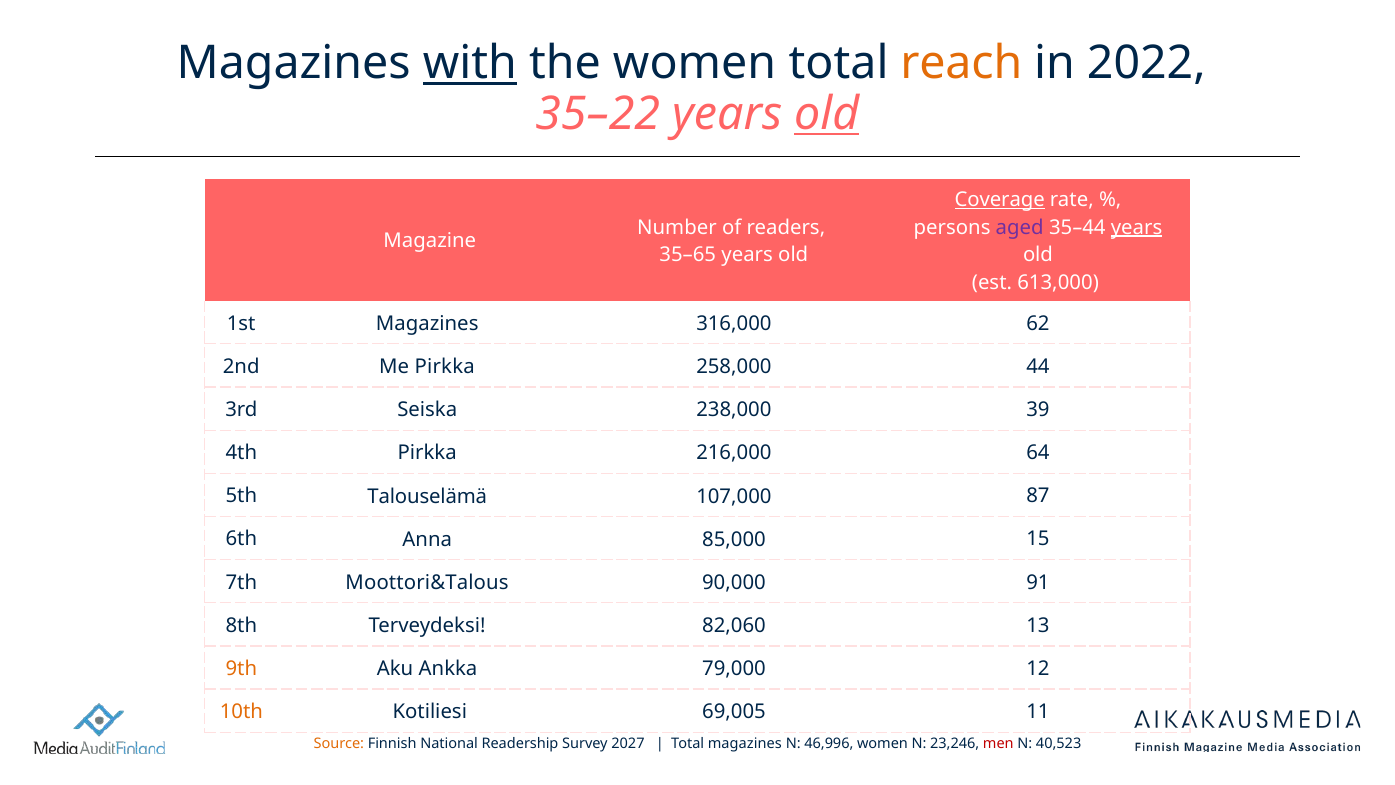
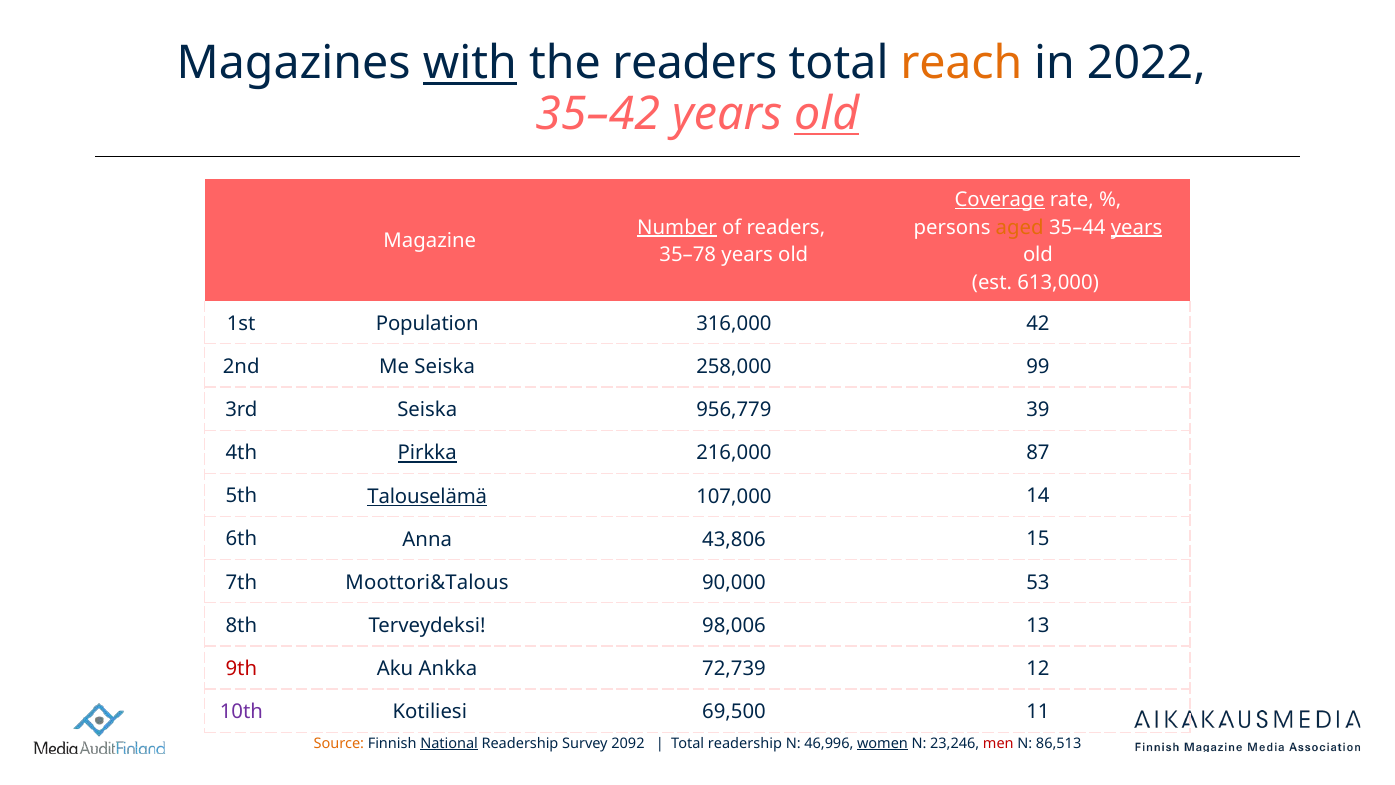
the women: women -> readers
35–22: 35–22 -> 35–42
Number underline: none -> present
aged colour: purple -> orange
35–65: 35–65 -> 35–78
1st Magazines: Magazines -> Population
62: 62 -> 42
Me Pirkka: Pirkka -> Seiska
44: 44 -> 99
238,000: 238,000 -> 956,779
Pirkka at (427, 453) underline: none -> present
64: 64 -> 87
Talouselämä underline: none -> present
87: 87 -> 14
85,000: 85,000 -> 43,806
91: 91 -> 53
82,060: 82,060 -> 98,006
9th colour: orange -> red
79,000: 79,000 -> 72,739
10th colour: orange -> purple
69,005: 69,005 -> 69,500
National underline: none -> present
2027: 2027 -> 2092
Total magazines: magazines -> readership
women at (882, 743) underline: none -> present
40,523: 40,523 -> 86,513
